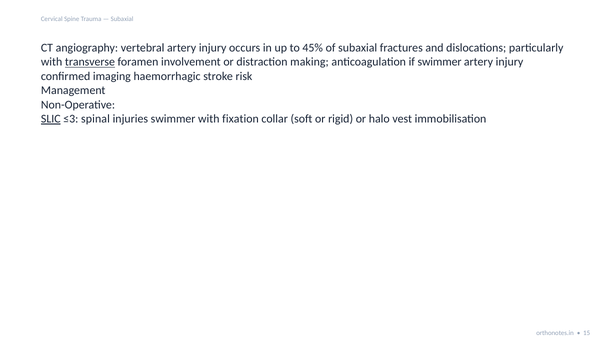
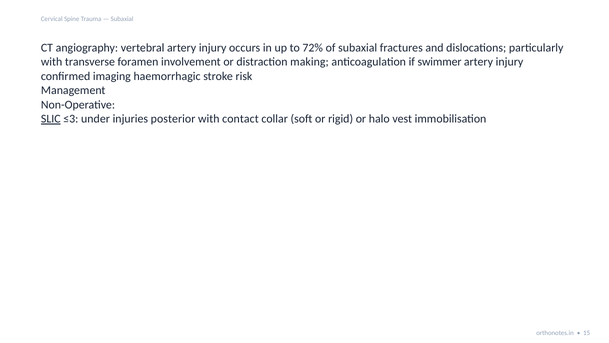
45%: 45% -> 72%
transverse underline: present -> none
spinal: spinal -> under
injuries swimmer: swimmer -> posterior
fixation: fixation -> contact
